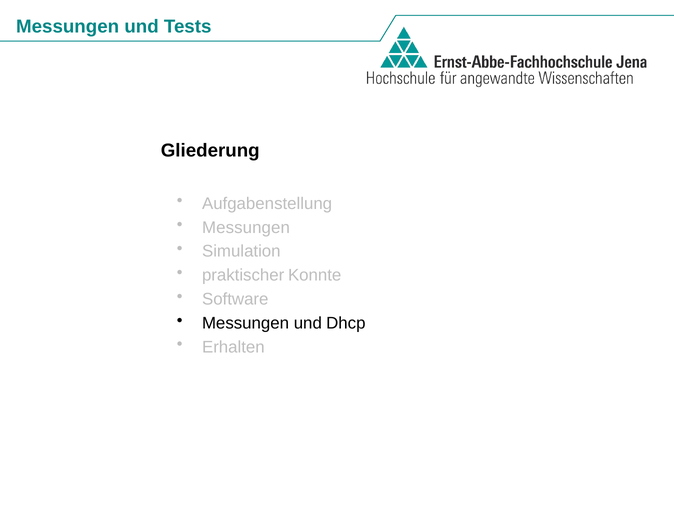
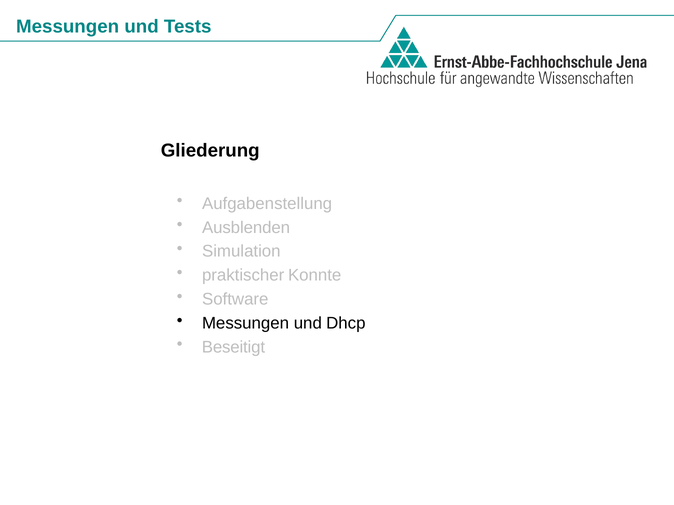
Messungen at (246, 228): Messungen -> Ausblenden
Erhalten: Erhalten -> Beseitigt
